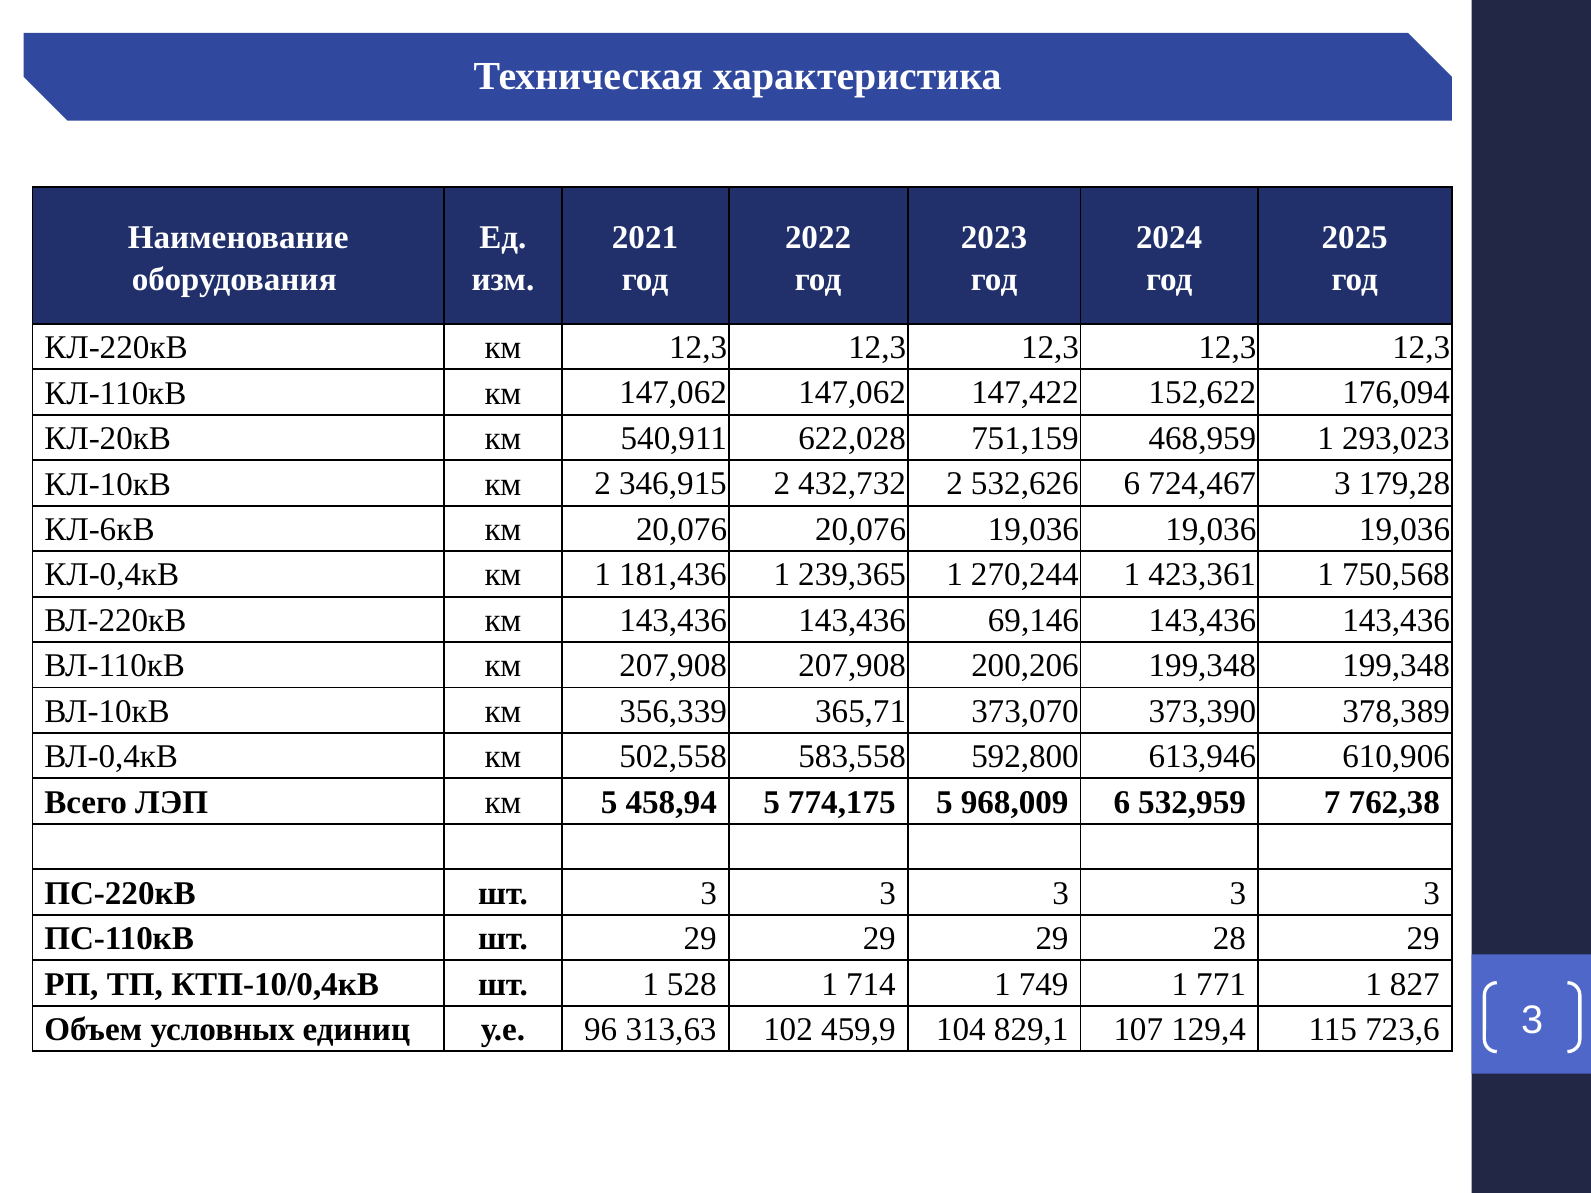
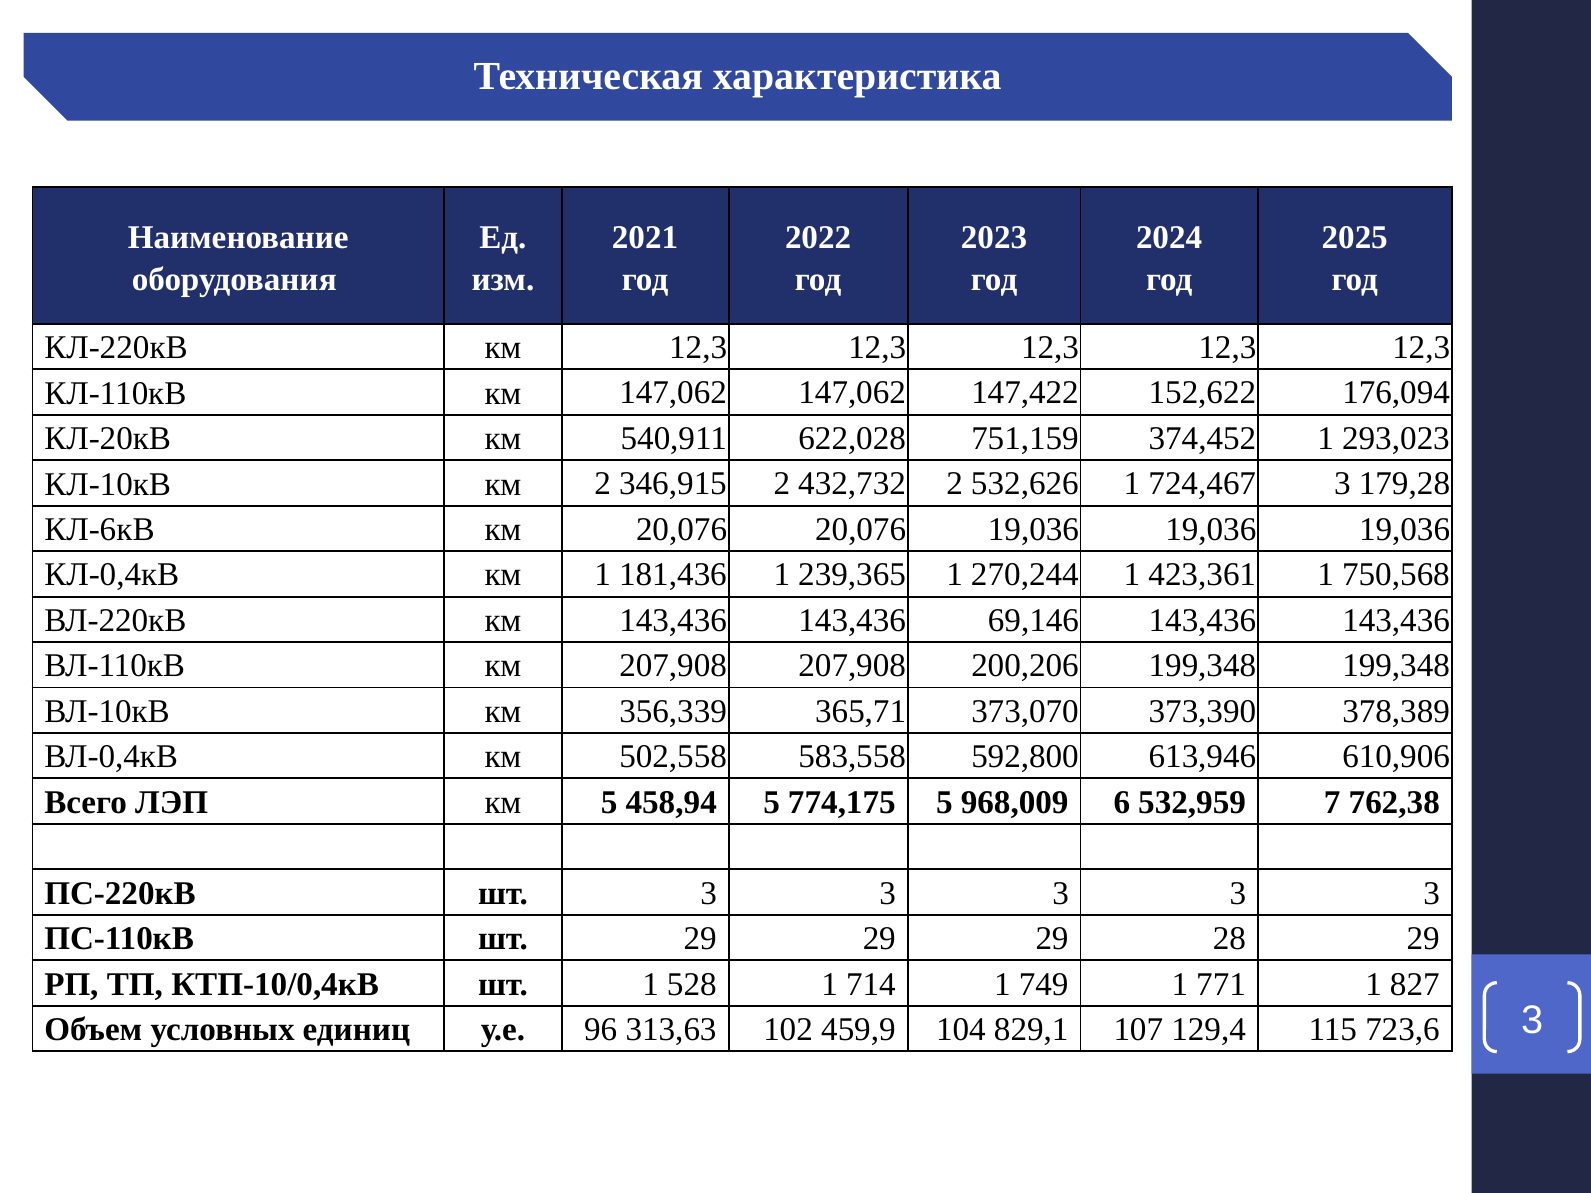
468,959: 468,959 -> 374,452
532,626 6: 6 -> 1
